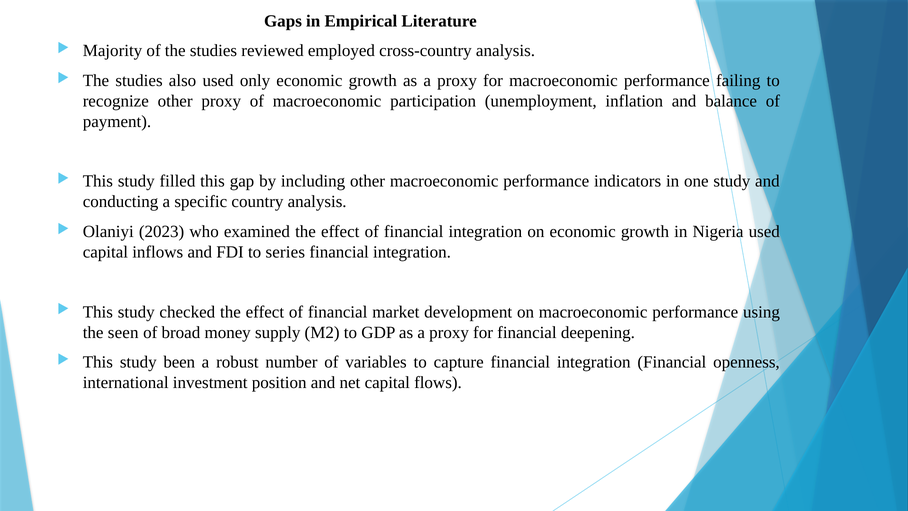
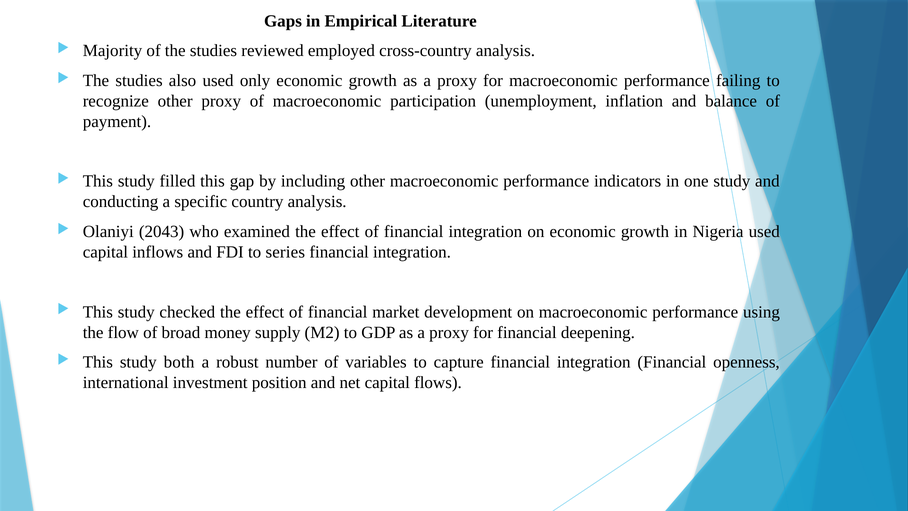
2023: 2023 -> 2043
seen: seen -> flow
been: been -> both
